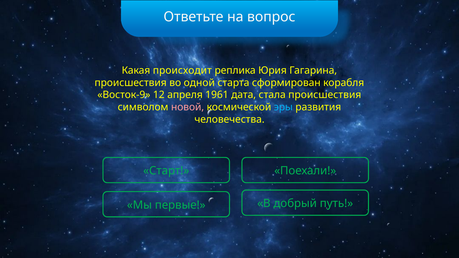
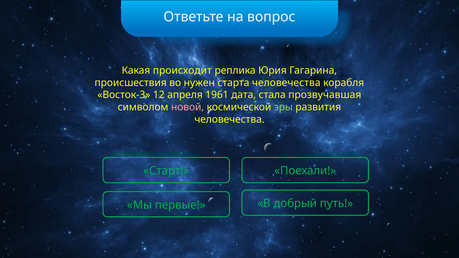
одной: одной -> нужен
старта сформирован: сформирован -> человечества
Восток-9: Восток-9 -> Восток-3
стала происшествия: происшествия -> прозвучавшая
эры colour: light blue -> light green
